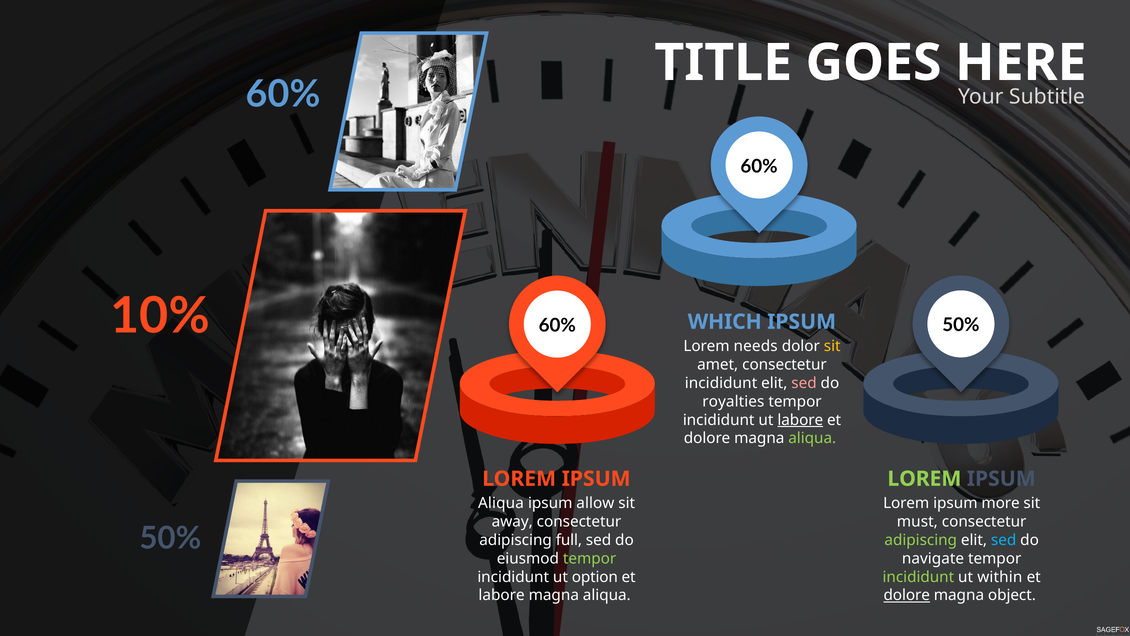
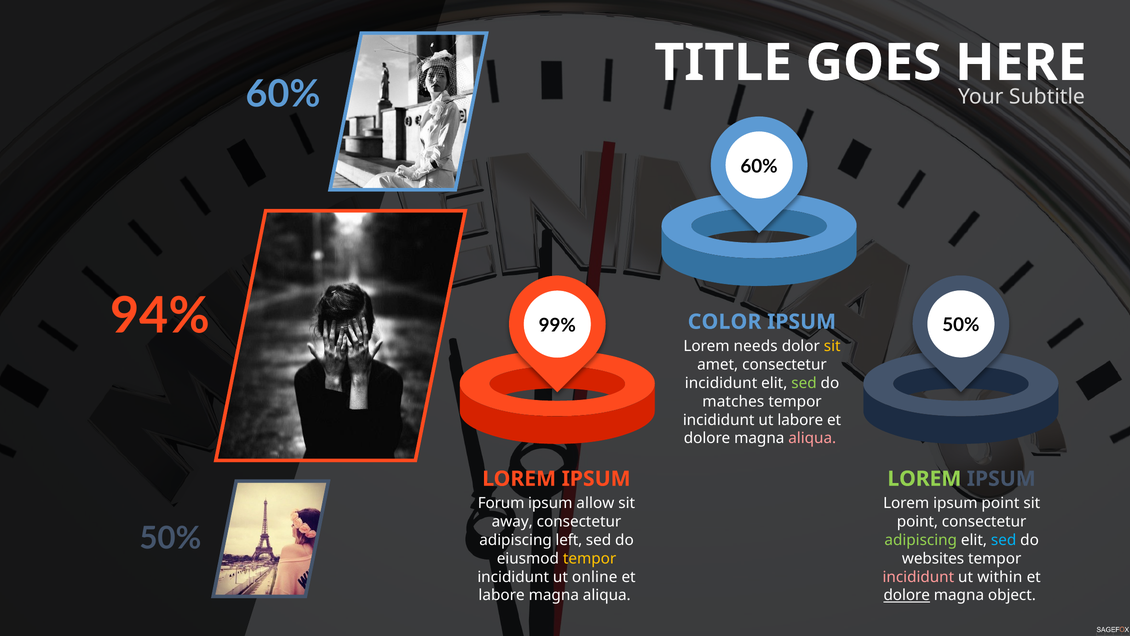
10%: 10% -> 94%
WHICH: WHICH -> COLOR
60% at (557, 325): 60% -> 99%
sed at (804, 383) colour: pink -> light green
royalties: royalties -> matches
labore at (800, 420) underline: present -> none
aliqua at (812, 438) colour: light green -> pink
Aliqua at (501, 503): Aliqua -> Forum
ipsum more: more -> point
must at (917, 521): must -> point
full: full -> left
tempor at (590, 558) colour: light green -> yellow
navigate: navigate -> websites
option: option -> online
incididunt at (918, 577) colour: light green -> pink
